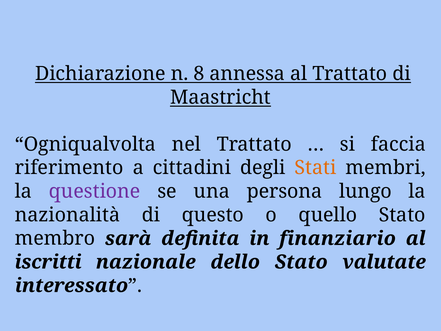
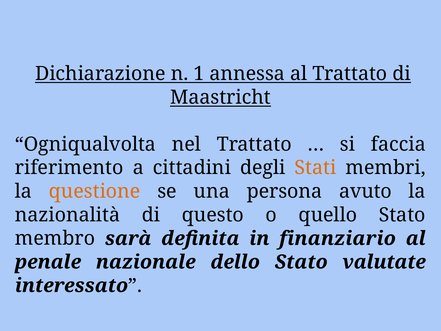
8: 8 -> 1
questione colour: purple -> orange
lungo: lungo -> avuto
iscritti: iscritti -> penale
